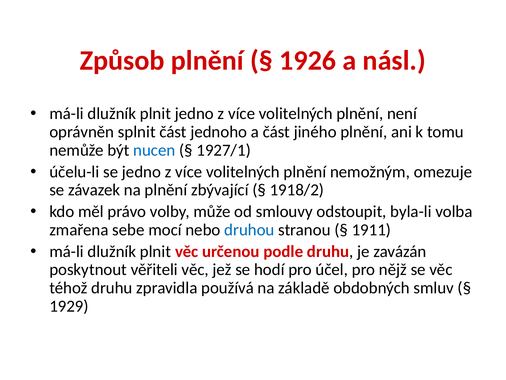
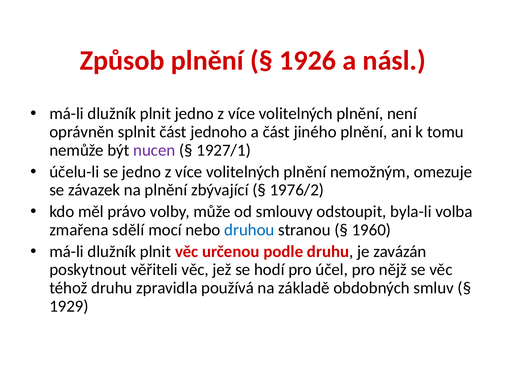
nucen colour: blue -> purple
1918/2: 1918/2 -> 1976/2
sebe: sebe -> sdělí
1911: 1911 -> 1960
